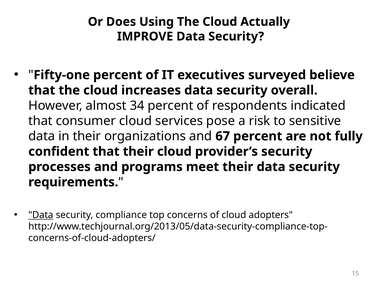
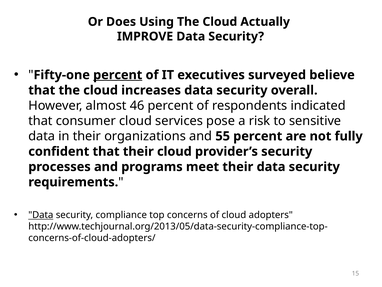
percent at (118, 75) underline: none -> present
34: 34 -> 46
67: 67 -> 55
